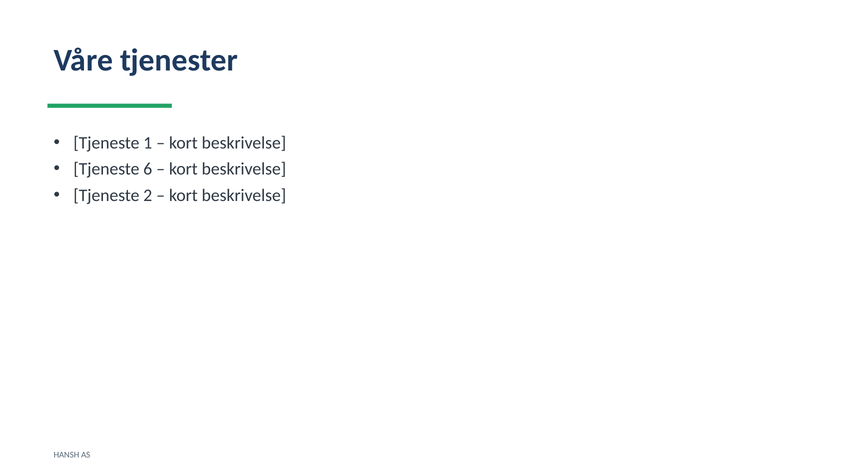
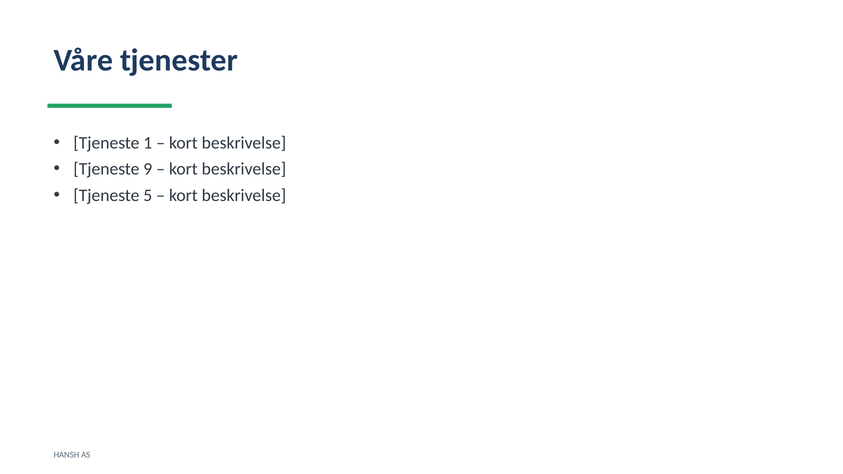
6: 6 -> 9
2: 2 -> 5
